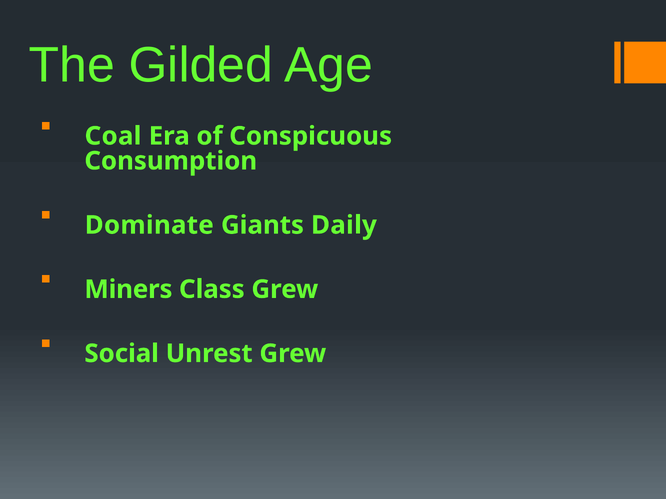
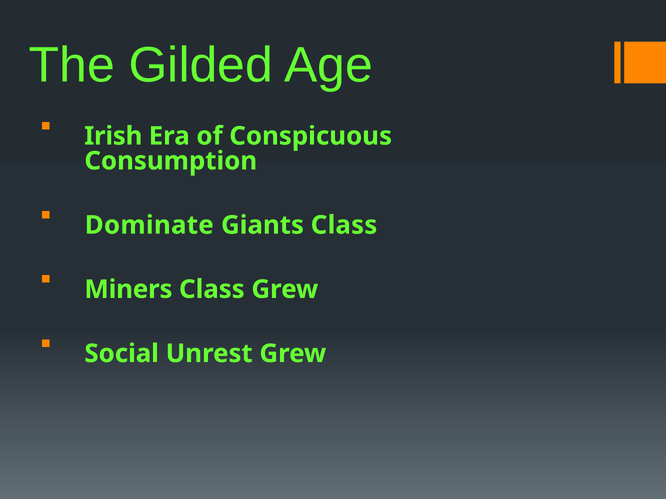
Coal: Coal -> Irish
Giants Daily: Daily -> Class
